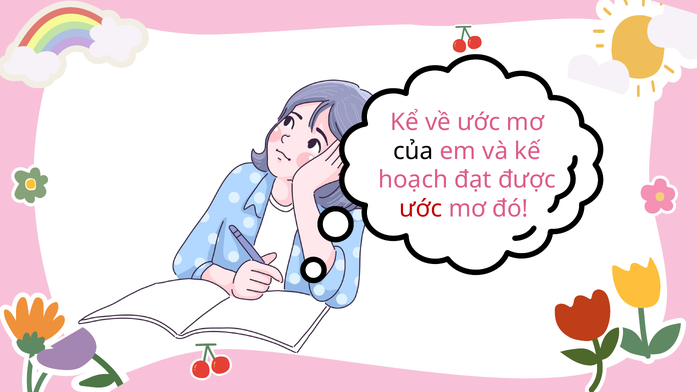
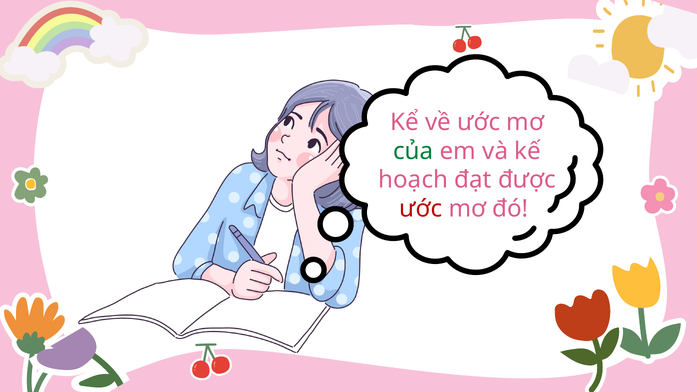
của colour: black -> green
